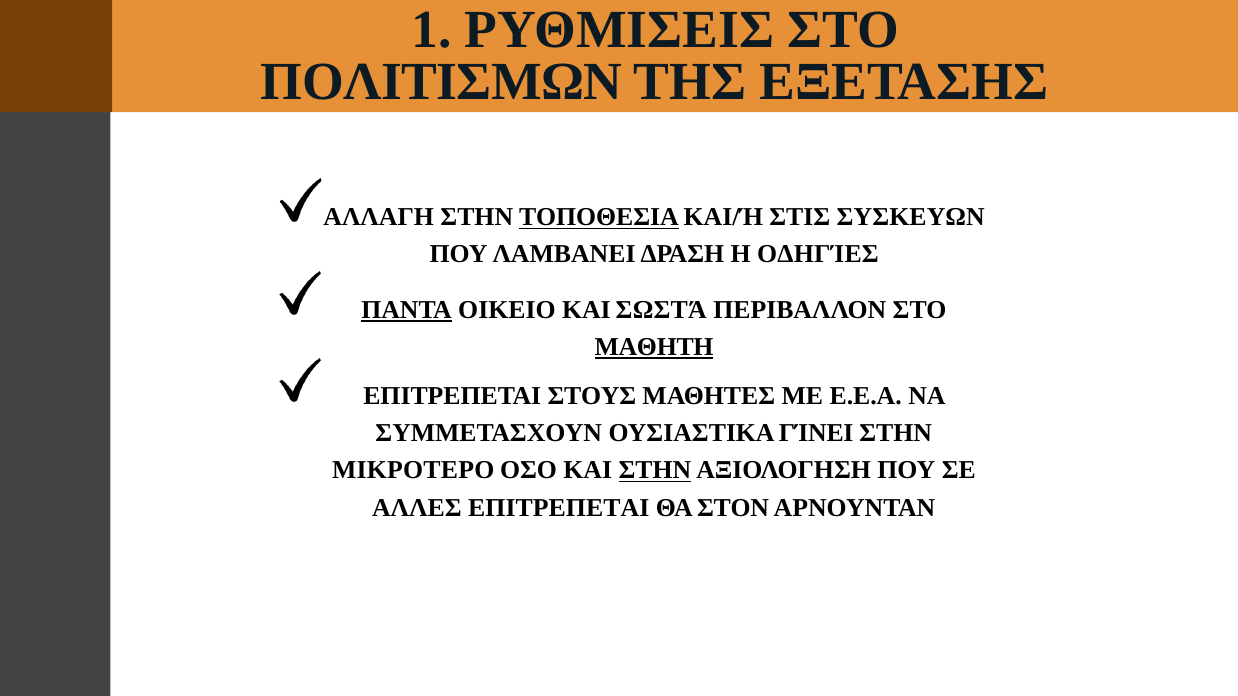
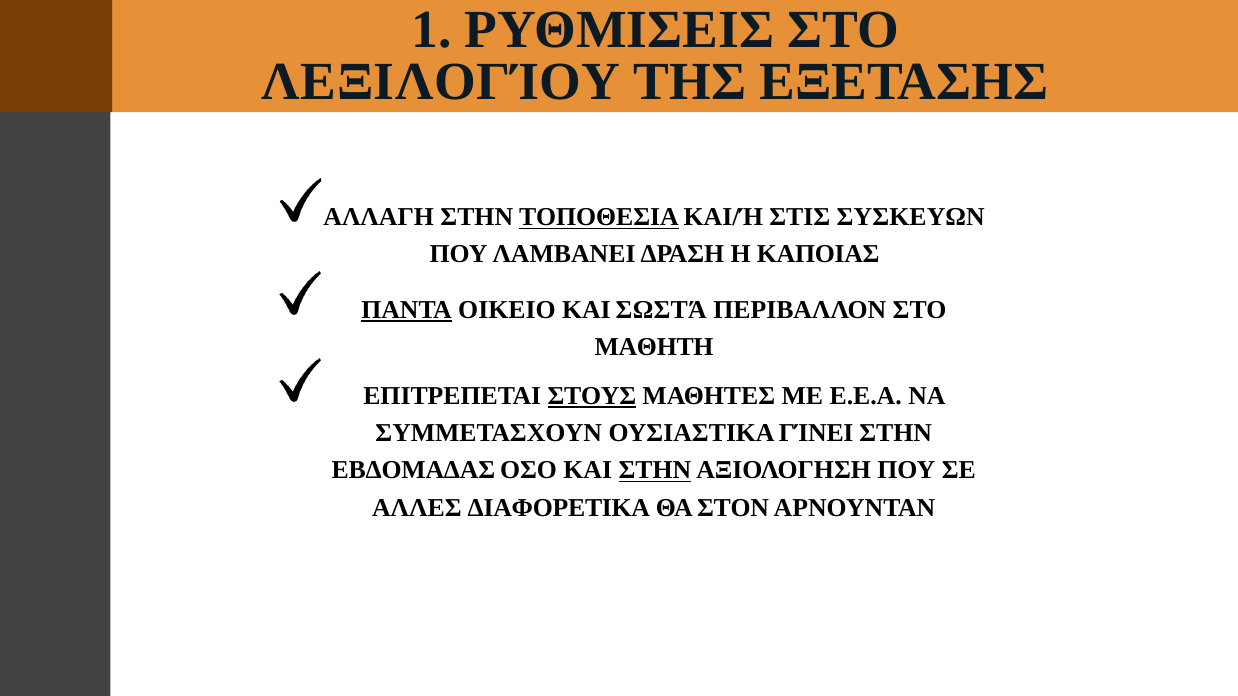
ΠΟΛΙΤΙΣΜΩΝ: ΠΟΛΙΤΙΣΜΩΝ -> ΛΕΞΙΛΟΓΊΟΥ
ΟΔΗΓΊΕΣ: ΟΔΗΓΊΕΣ -> ΚΑΠΟΙΑΣ
ΜΑΘΗΤΗ underline: present -> none
ΣΤΟΥΣ underline: none -> present
ΜΙΚΡΟΤΕΡΟ: ΜΙΚΡΟΤΕΡΟ -> ΕΒΔΟΜΑΔΑΣ
ΑΛΛΕΣ ΕΠΙΤΡΕΠΕΤΑΙ: ΕΠΙΤΡΕΠΕΤΑΙ -> ΔΙΑΦΟΡΕΤΙΚΑ
